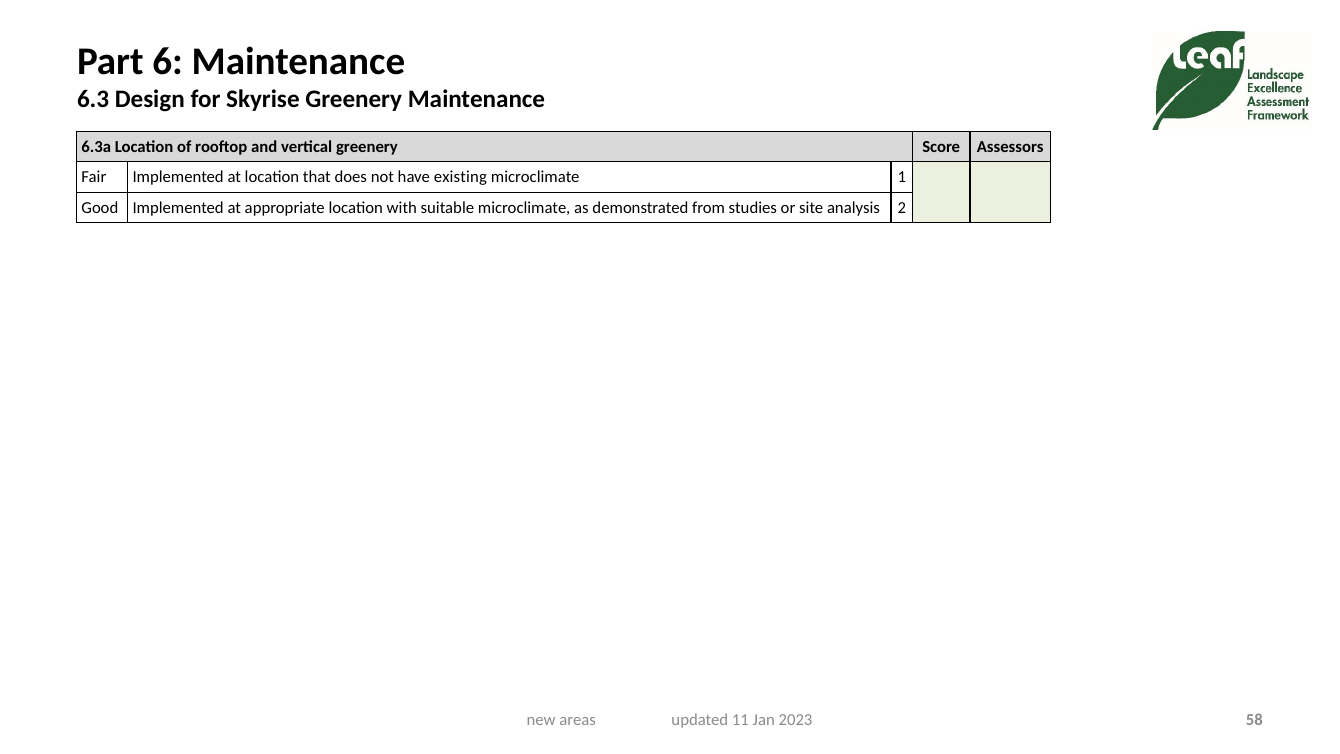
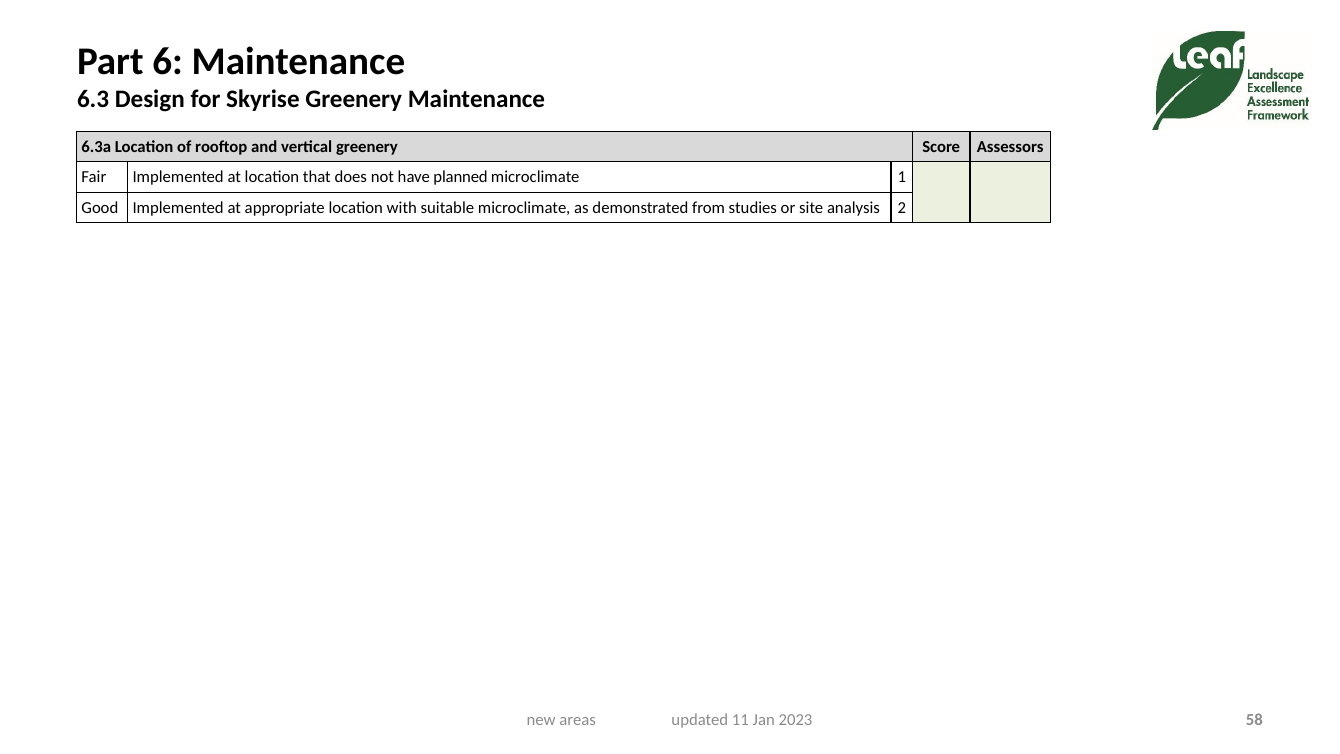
existing: existing -> planned
